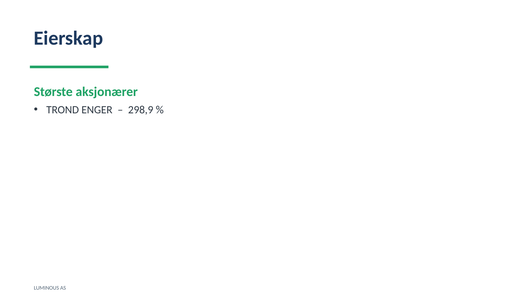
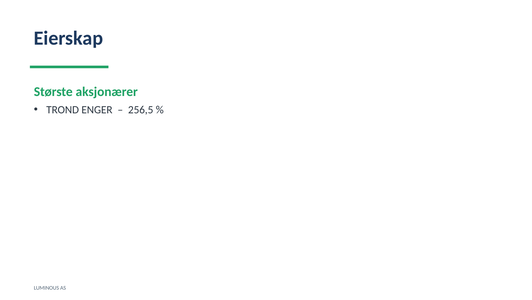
298,9: 298,9 -> 256,5
